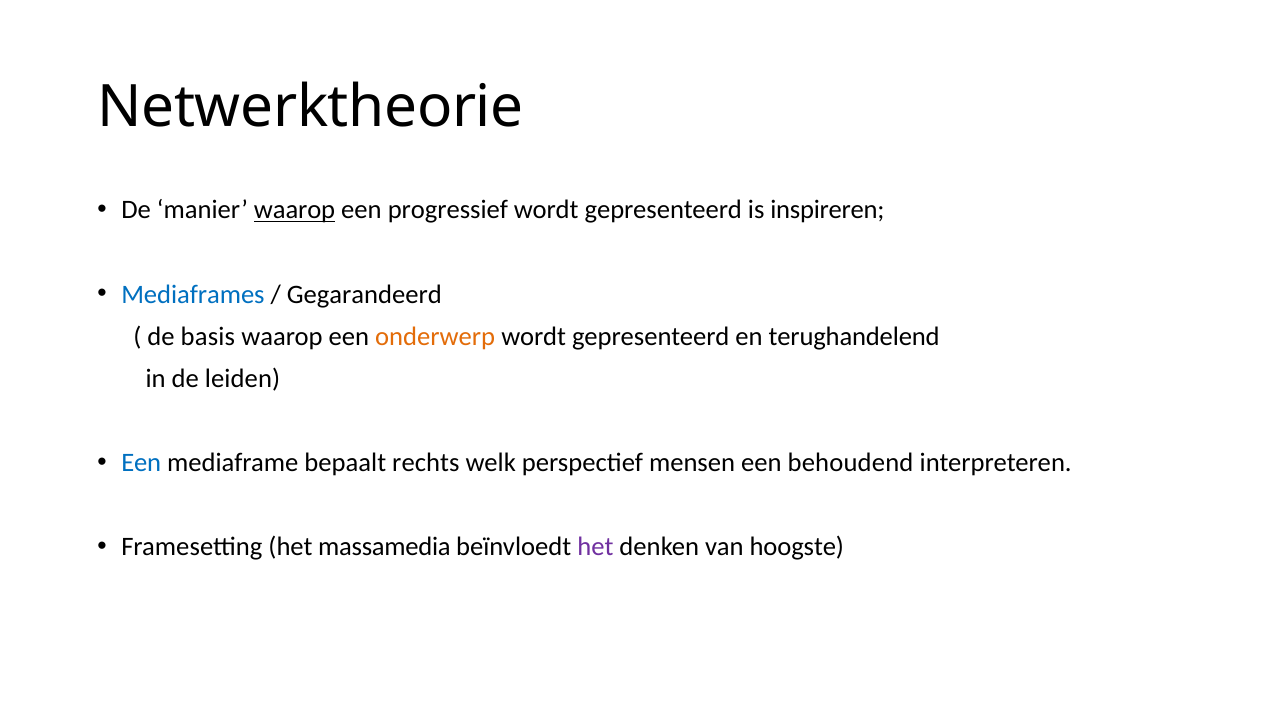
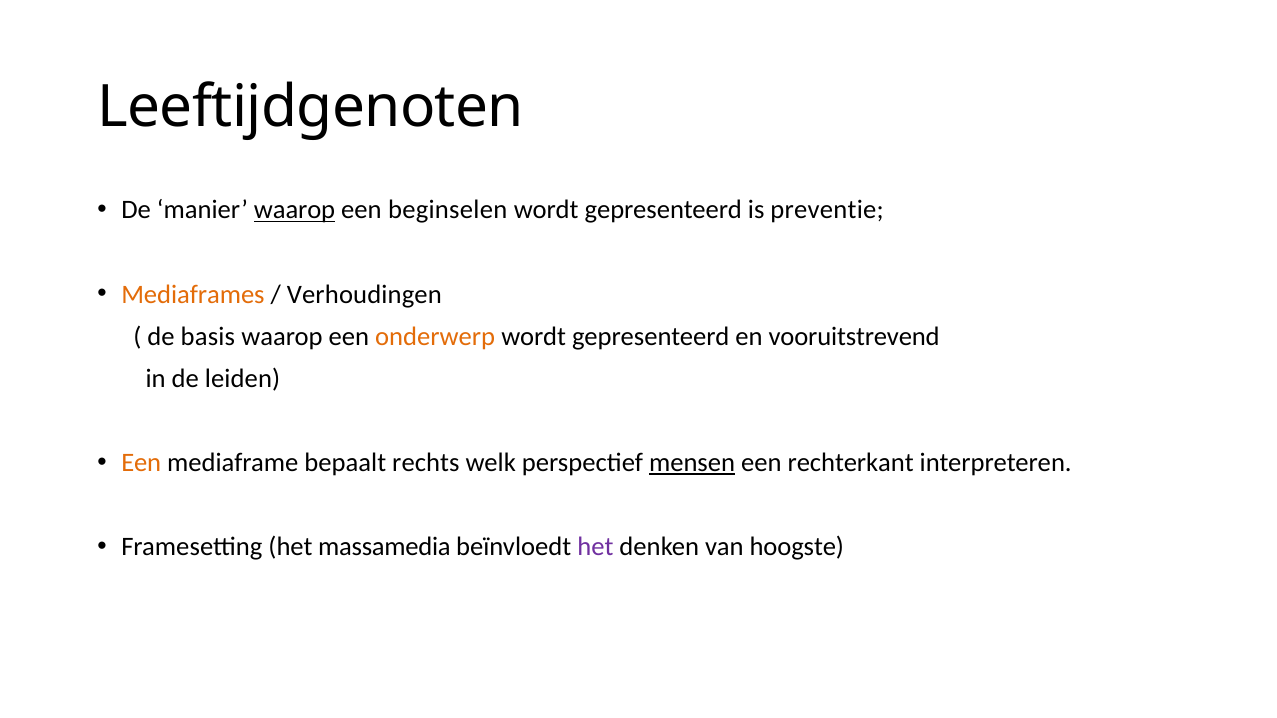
Netwerktheorie: Netwerktheorie -> Leeftijdgenoten
progressief: progressief -> beginselen
inspireren: inspireren -> preventie
Mediaframes colour: blue -> orange
Gegarandeerd: Gegarandeerd -> Verhoudingen
terughandelend: terughandelend -> vooruitstrevend
Een at (141, 463) colour: blue -> orange
mensen underline: none -> present
behoudend: behoudend -> rechterkant
